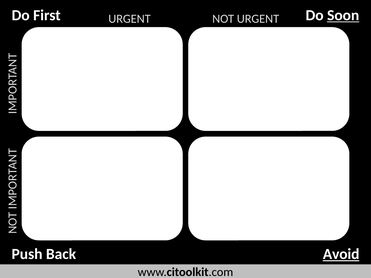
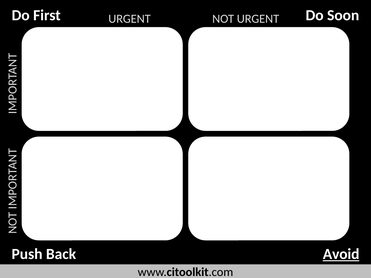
Soon underline: present -> none
